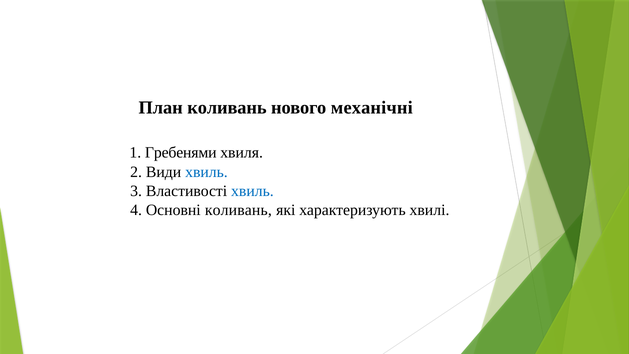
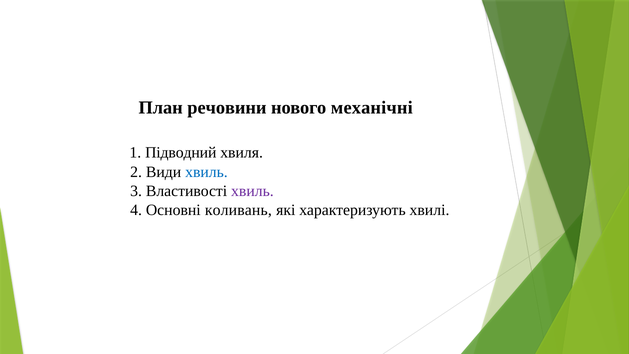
План коливань: коливань -> речовини
Гребенями: Гребенями -> Підводний
хвиль at (252, 191) colour: blue -> purple
